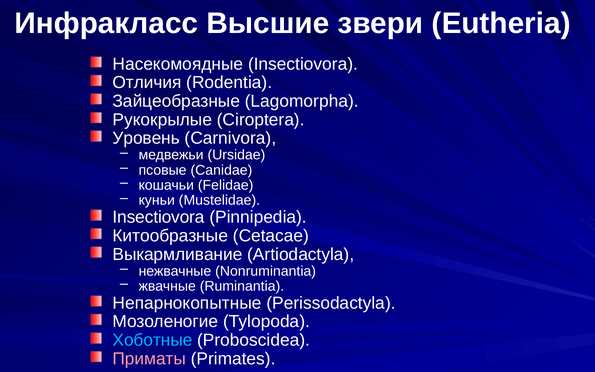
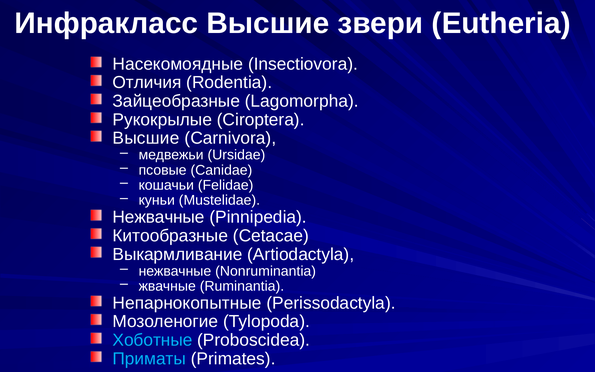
Уровень at (146, 138): Уровень -> Высшие
Insectiovora at (159, 217): Insectiovora -> Нежвачные
Приматы colour: pink -> light blue
